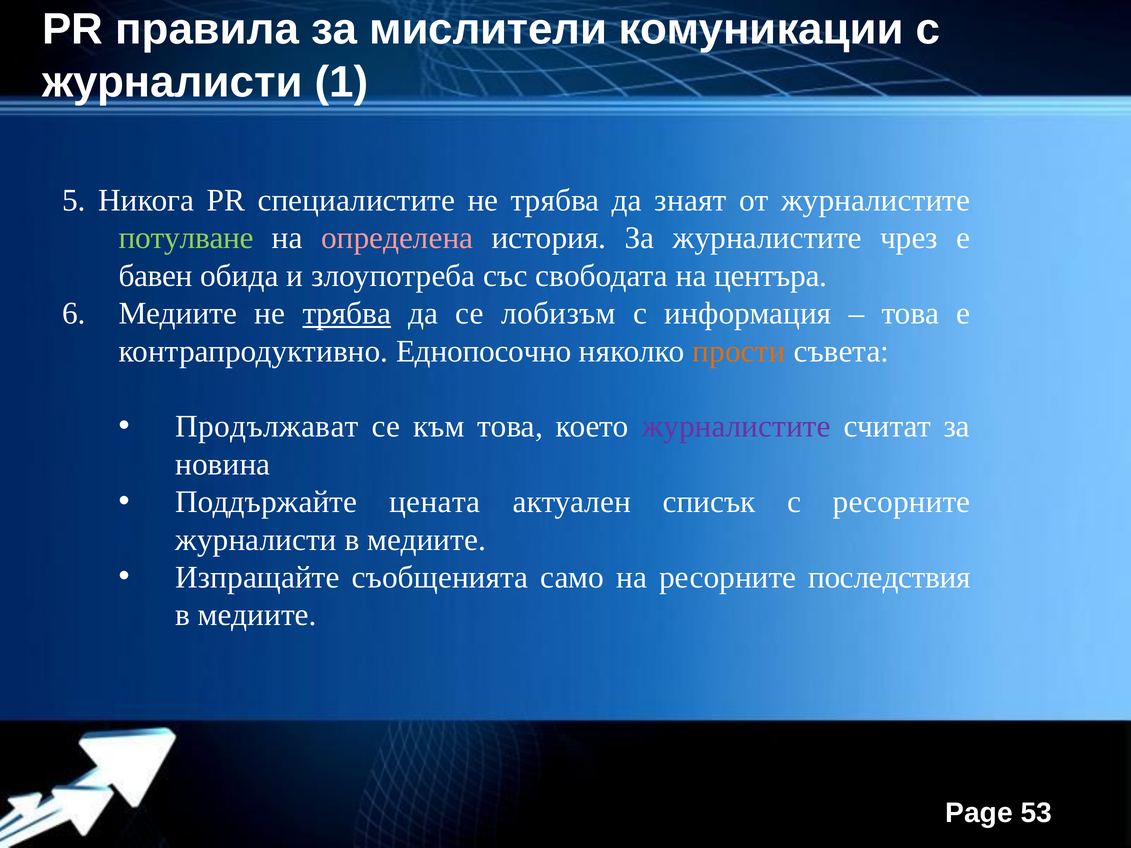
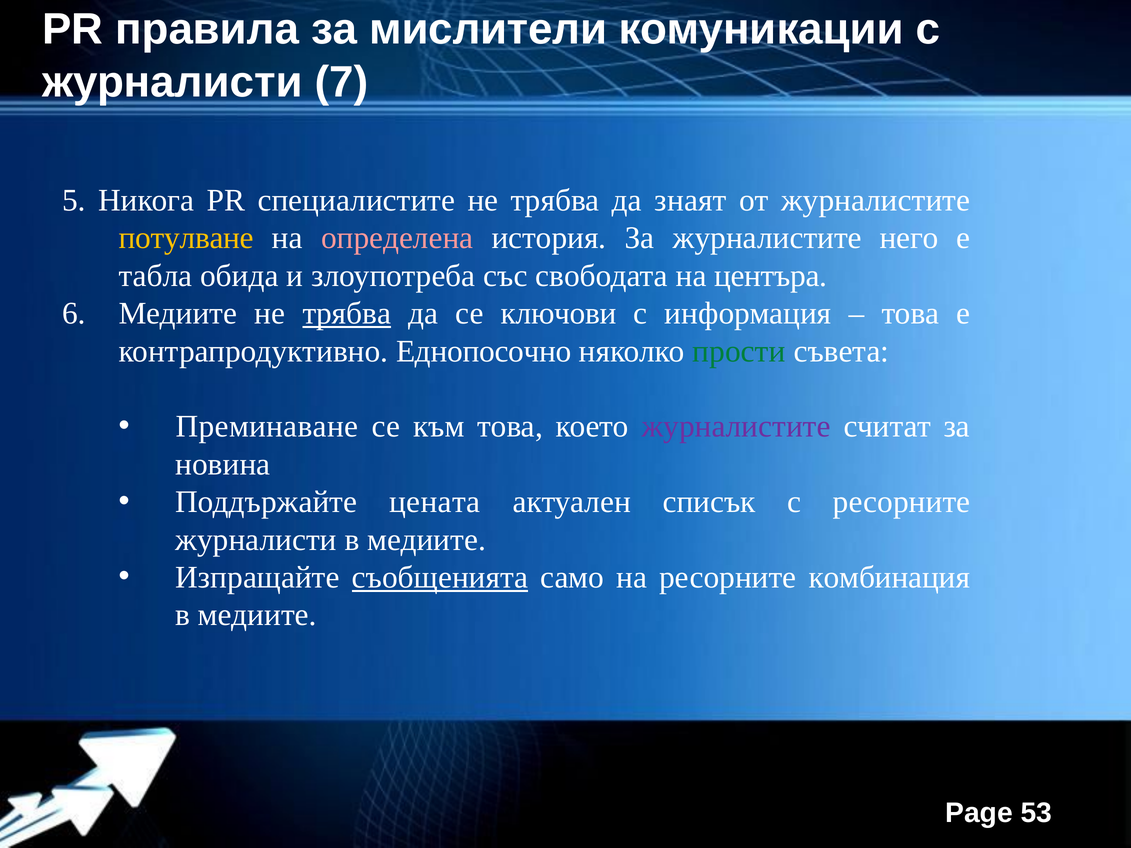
1: 1 -> 7
потулване colour: light green -> yellow
чрез: чрез -> него
бавен: бавен -> табла
лобизъм: лобизъм -> ключови
прости colour: orange -> green
Продължават: Продължават -> Преминаване
съобщенията underline: none -> present
последствия: последствия -> комбинация
